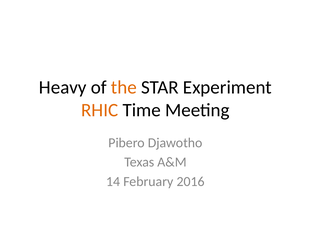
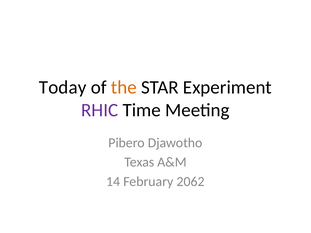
Heavy: Heavy -> Today
RHIC colour: orange -> purple
2016: 2016 -> 2062
